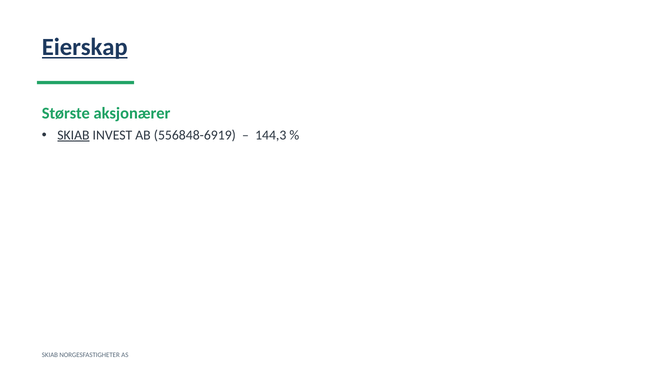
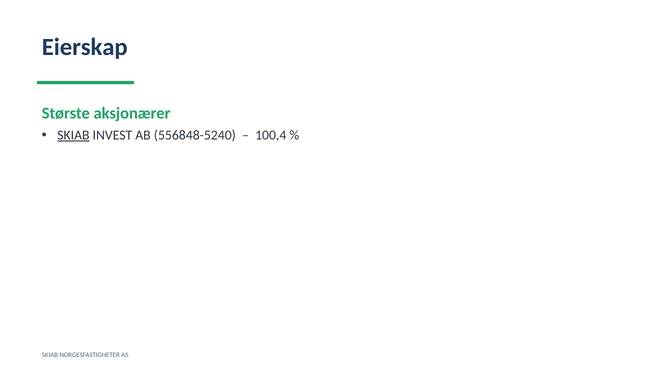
Eierskap underline: present -> none
556848-6919: 556848-6919 -> 556848-5240
144,3: 144,3 -> 100,4
